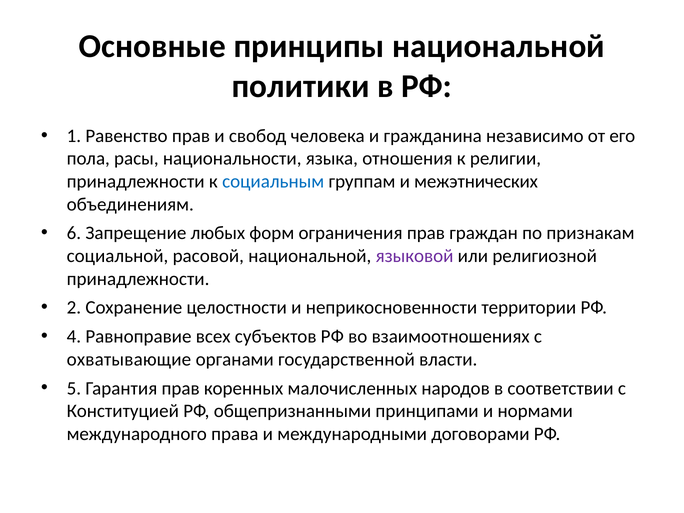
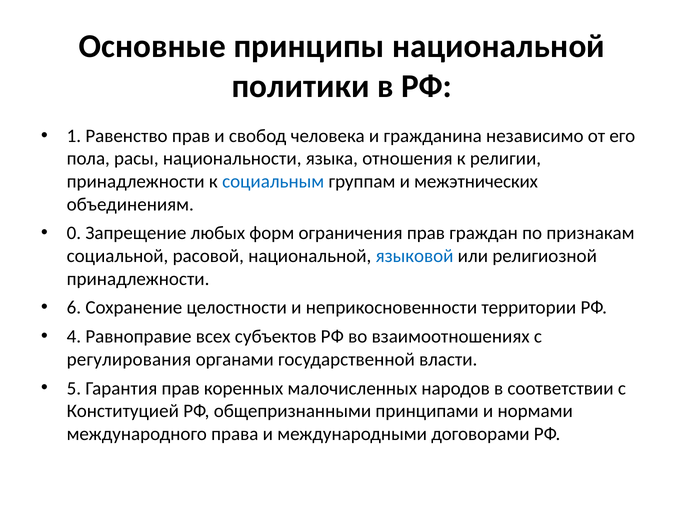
6: 6 -> 0
языковой colour: purple -> blue
2: 2 -> 6
охватывающие: охватывающие -> регулирования
